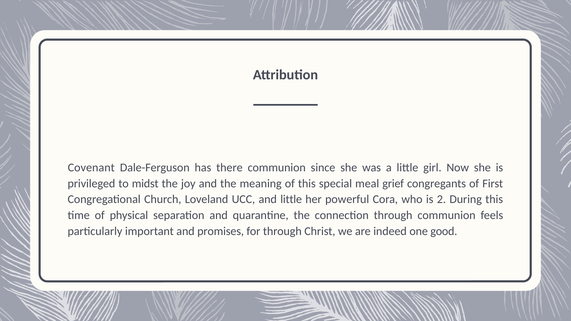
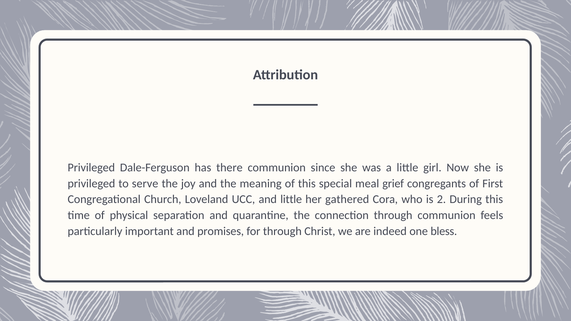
Covenant at (91, 168): Covenant -> Privileged
midst: midst -> serve
powerful: powerful -> gathered
good: good -> bless
